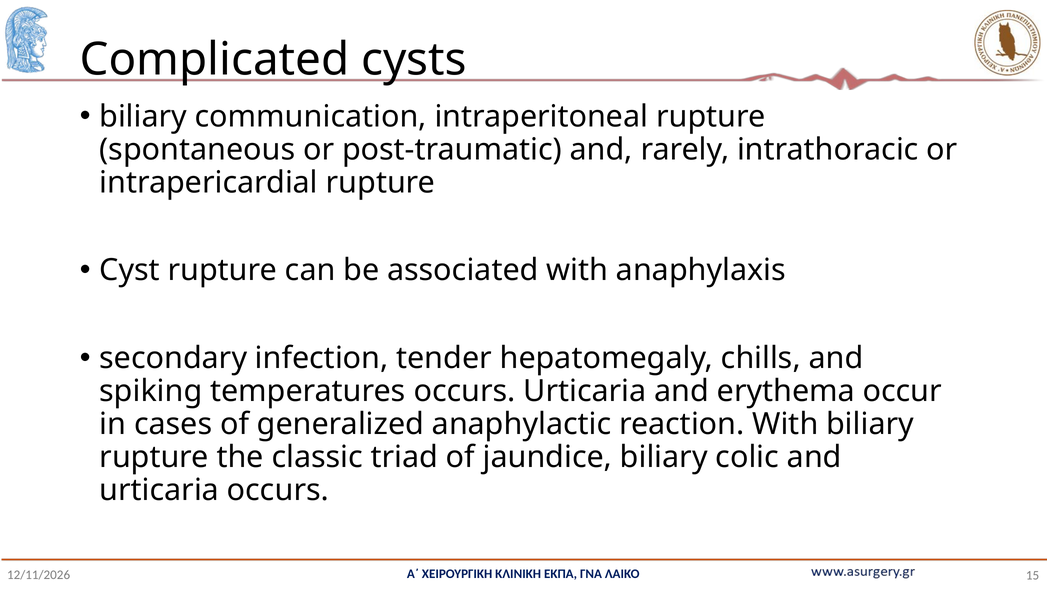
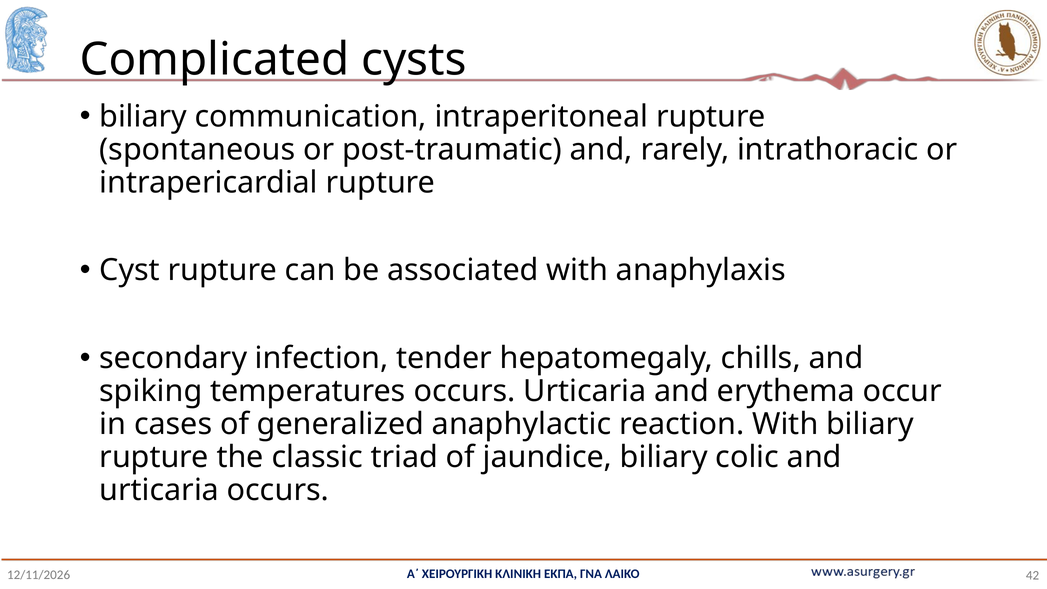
15: 15 -> 42
